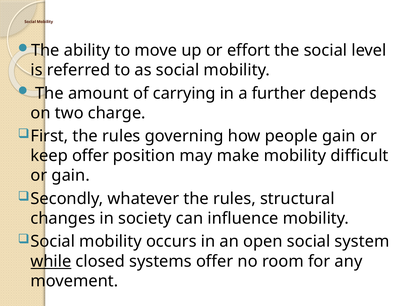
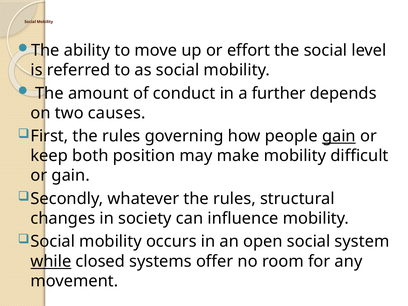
carrying: carrying -> conduct
charge: charge -> causes
gain at (339, 136) underline: none -> present
keep offer: offer -> both
